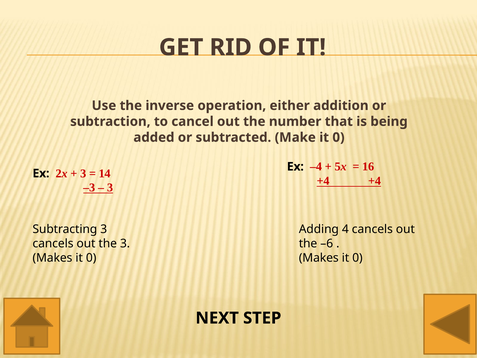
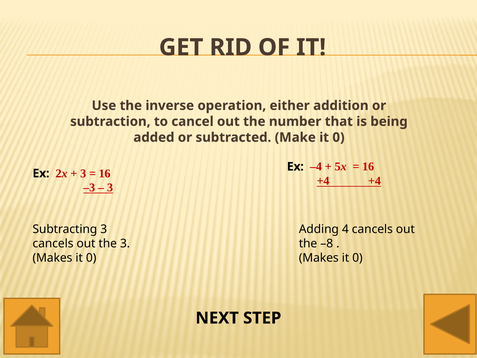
14 at (105, 173): 14 -> 16
–6: –6 -> –8
